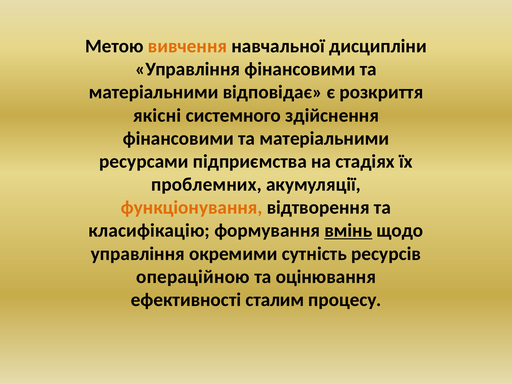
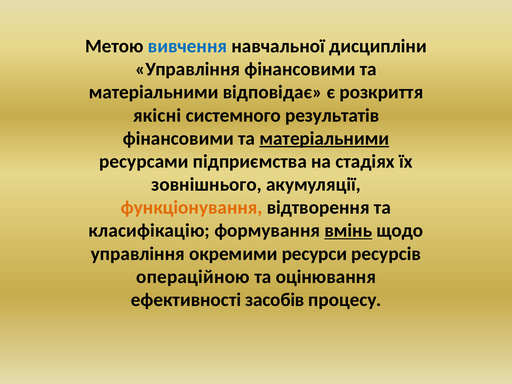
вивчення colour: orange -> blue
здійснення: здійснення -> результатів
матеріальними at (324, 138) underline: none -> present
проблемних: проблемних -> зовнішнього
сутність: сутність -> ресурси
сталим: сталим -> засобів
